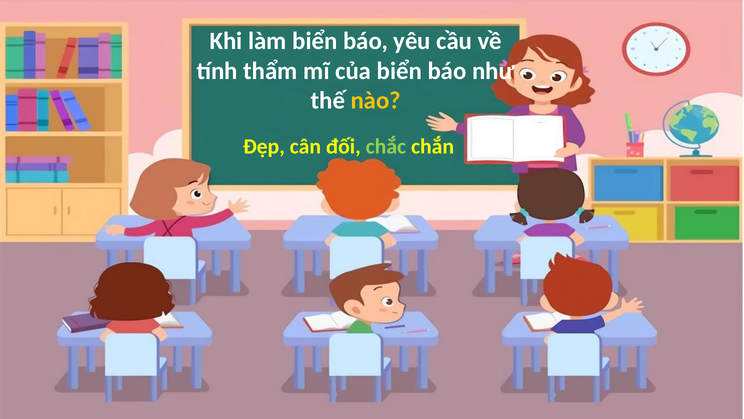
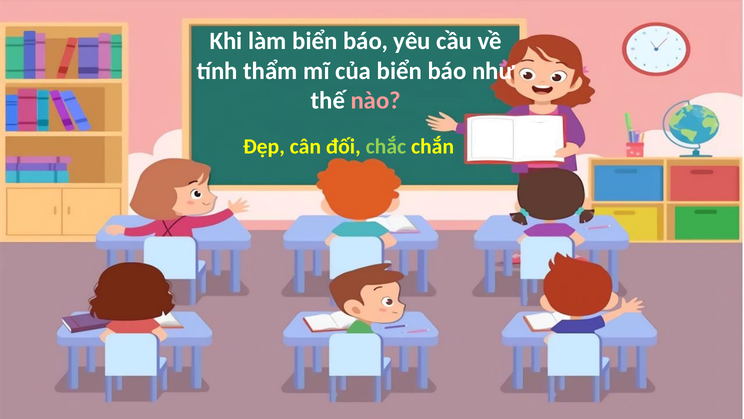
nào colour: yellow -> pink
